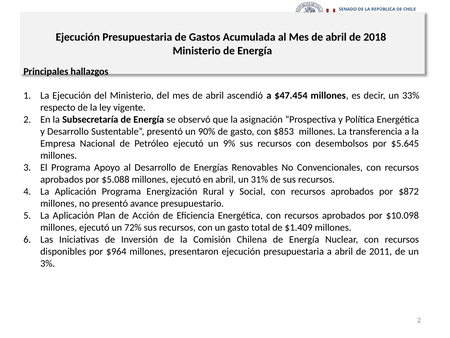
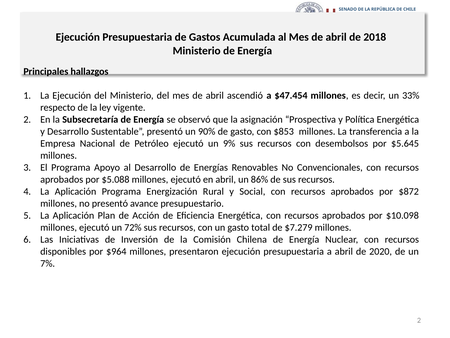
31%: 31% -> 86%
$1.409: $1.409 -> $7.279
2011: 2011 -> 2020
3%: 3% -> 7%
